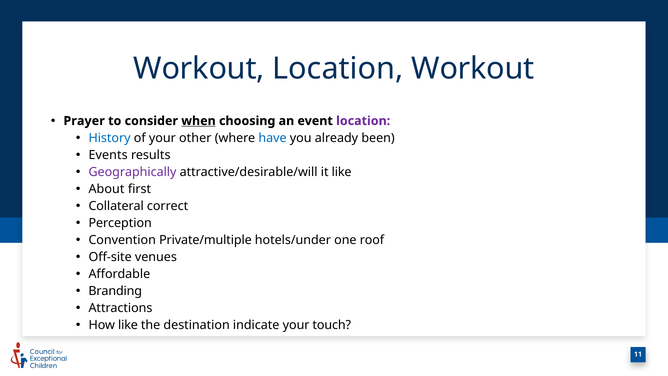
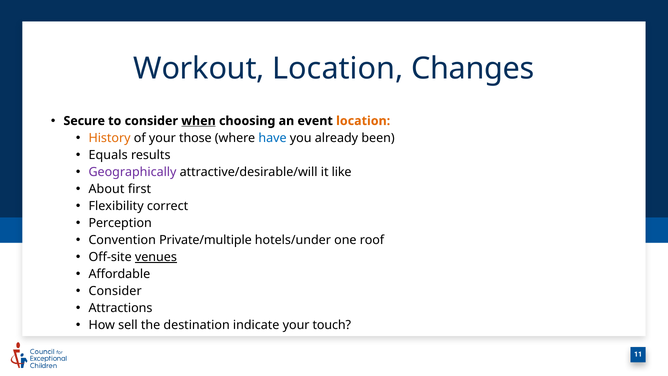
Location Workout: Workout -> Changes
Prayer: Prayer -> Secure
location at (363, 121) colour: purple -> orange
History colour: blue -> orange
other: other -> those
Events: Events -> Equals
Collateral: Collateral -> Flexibility
venues underline: none -> present
Branding at (115, 291): Branding -> Consider
How like: like -> sell
